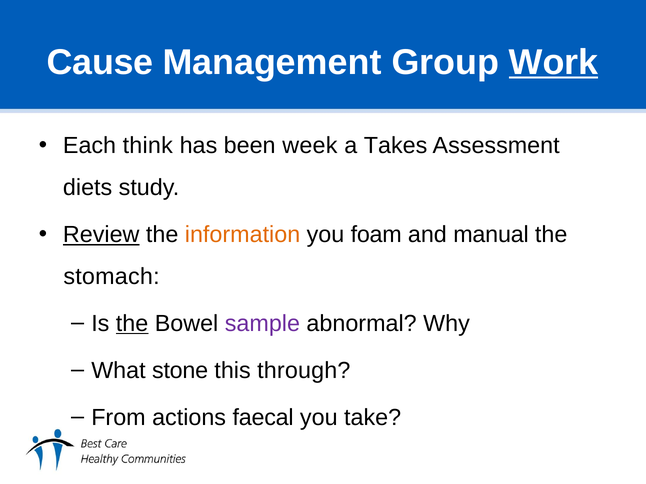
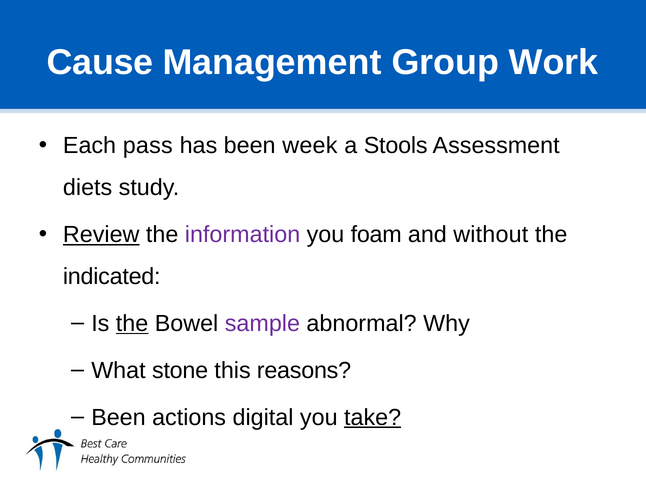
Work underline: present -> none
think: think -> pass
Takes: Takes -> Stools
information colour: orange -> purple
manual: manual -> without
stomach: stomach -> indicated
through: through -> reasons
From at (118, 418): From -> Been
faecal: faecal -> digital
take underline: none -> present
